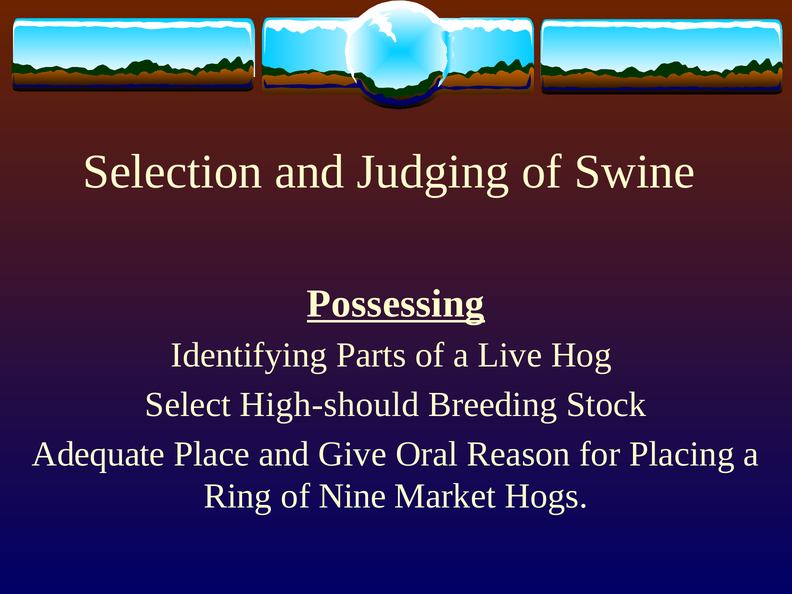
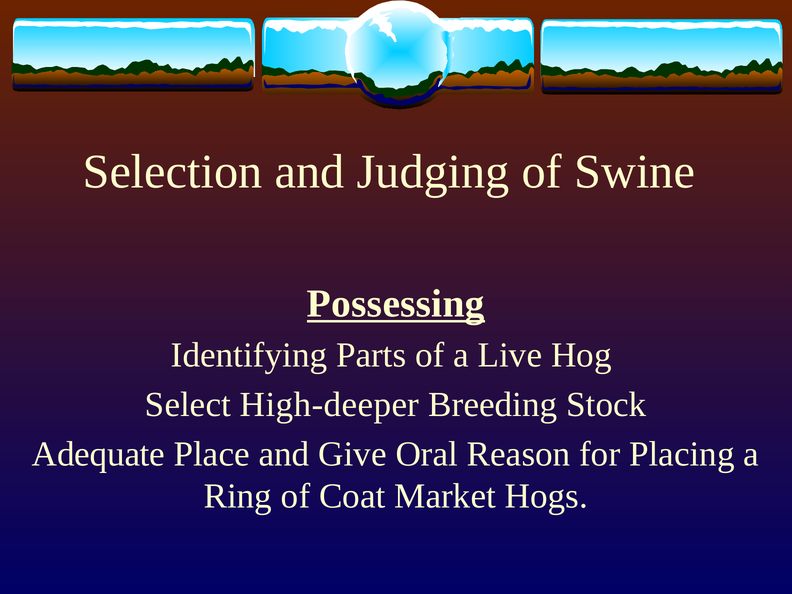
High-should: High-should -> High-deeper
Nine: Nine -> Coat
